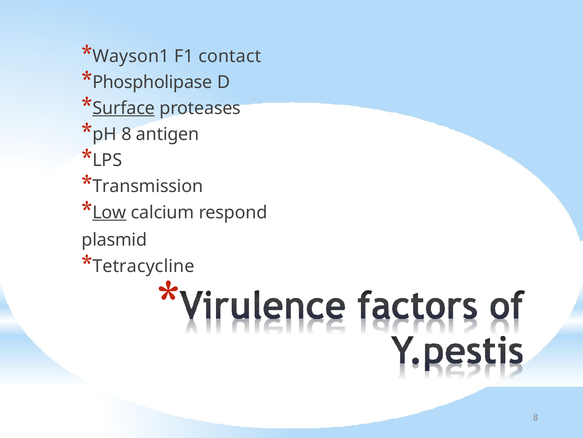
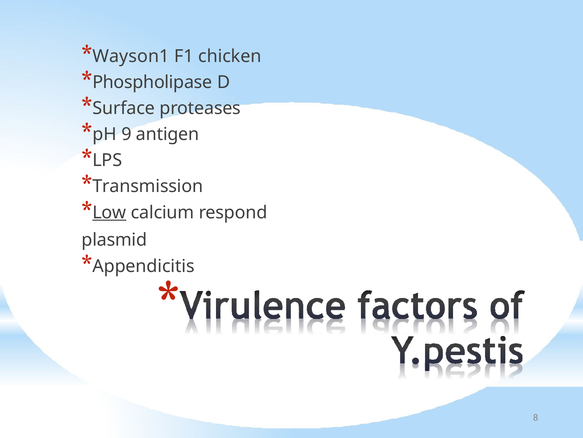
contact: contact -> chicken
Surface underline: present -> none
pH 8: 8 -> 9
Tetracycline: Tetracycline -> Appendicitis
